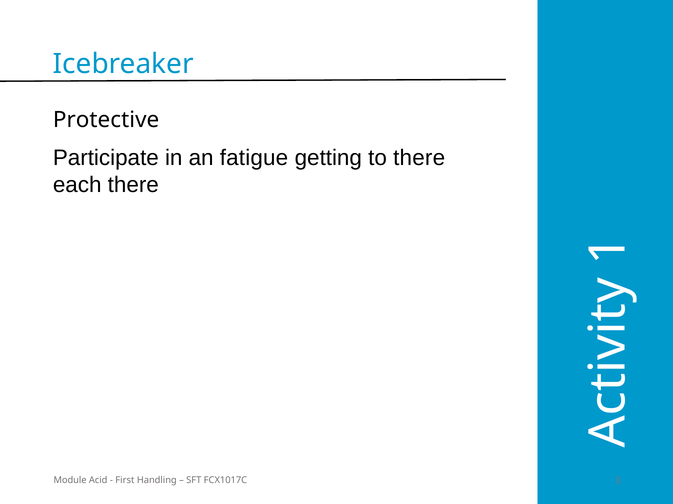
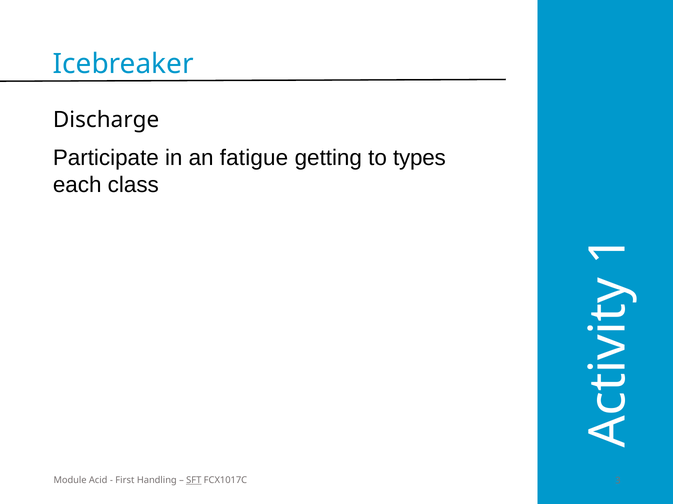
Protective: Protective -> Discharge
to there: there -> types
each there: there -> class
SFT underline: none -> present
